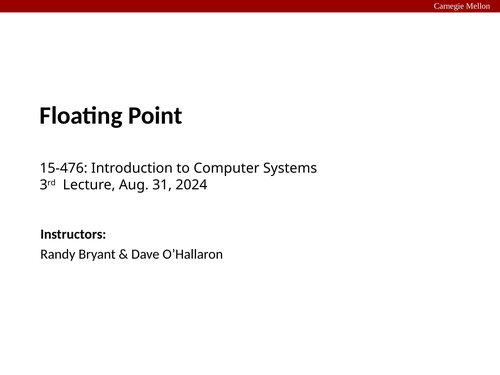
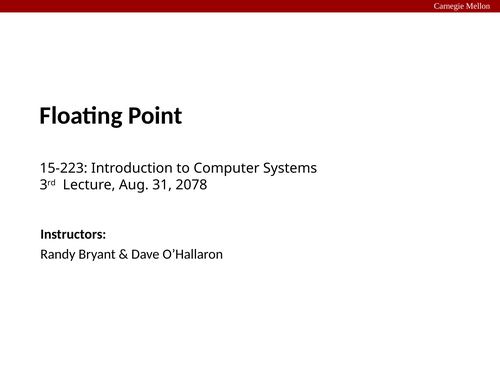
15-476: 15-476 -> 15-223
2024: 2024 -> 2078
